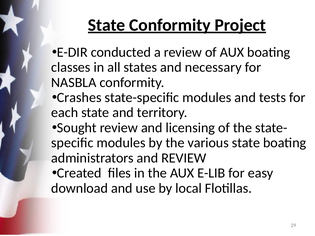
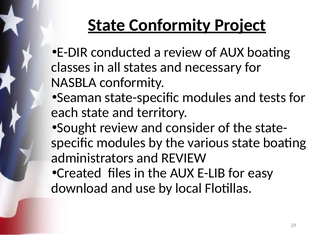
Crashes: Crashes -> Seaman
licensing: licensing -> consider
